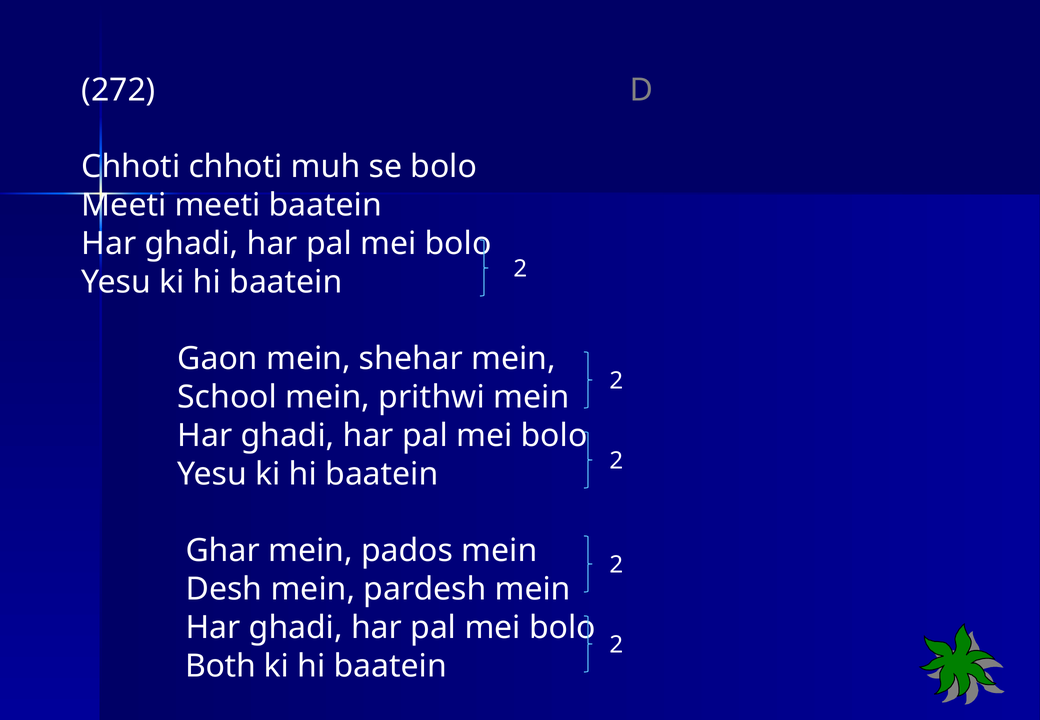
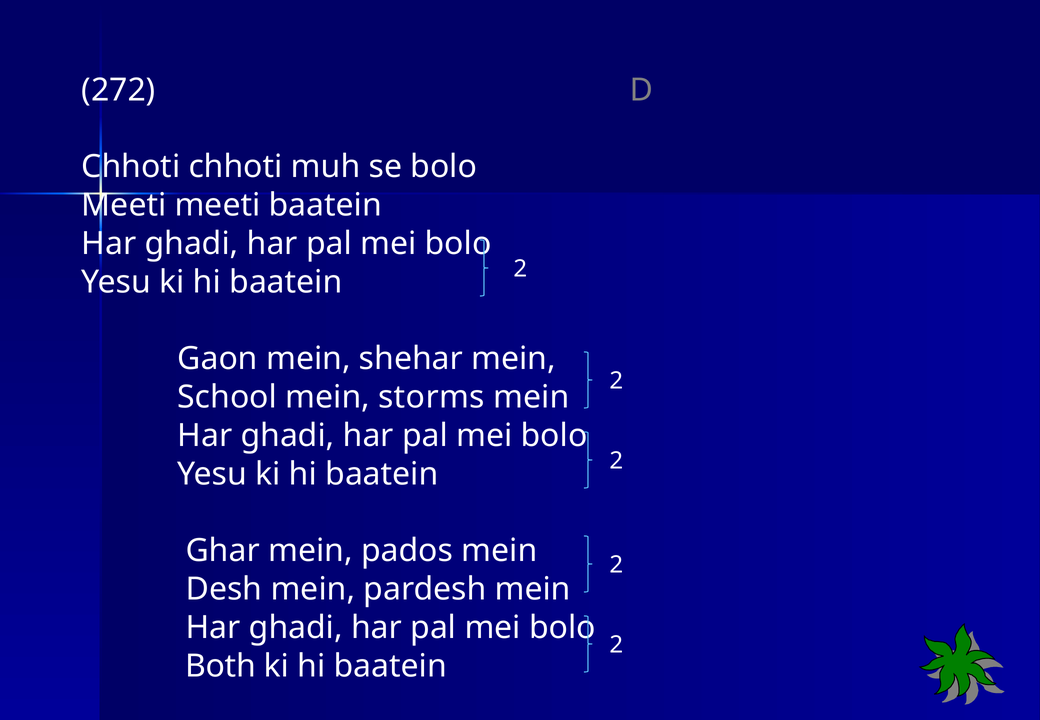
prithwi: prithwi -> storms
